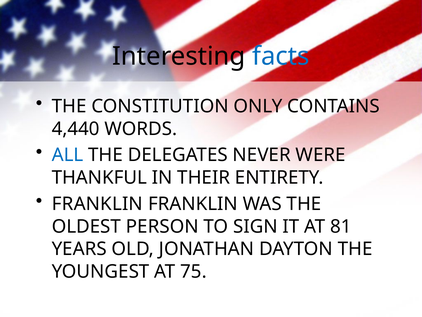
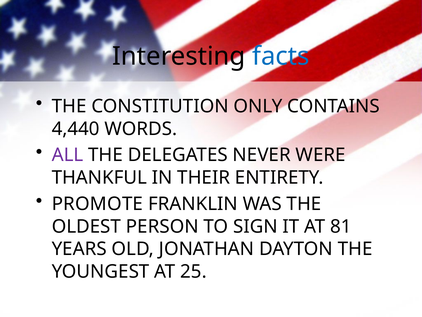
ALL colour: blue -> purple
FRANKLIN at (97, 204): FRANKLIN -> PROMOTE
75: 75 -> 25
